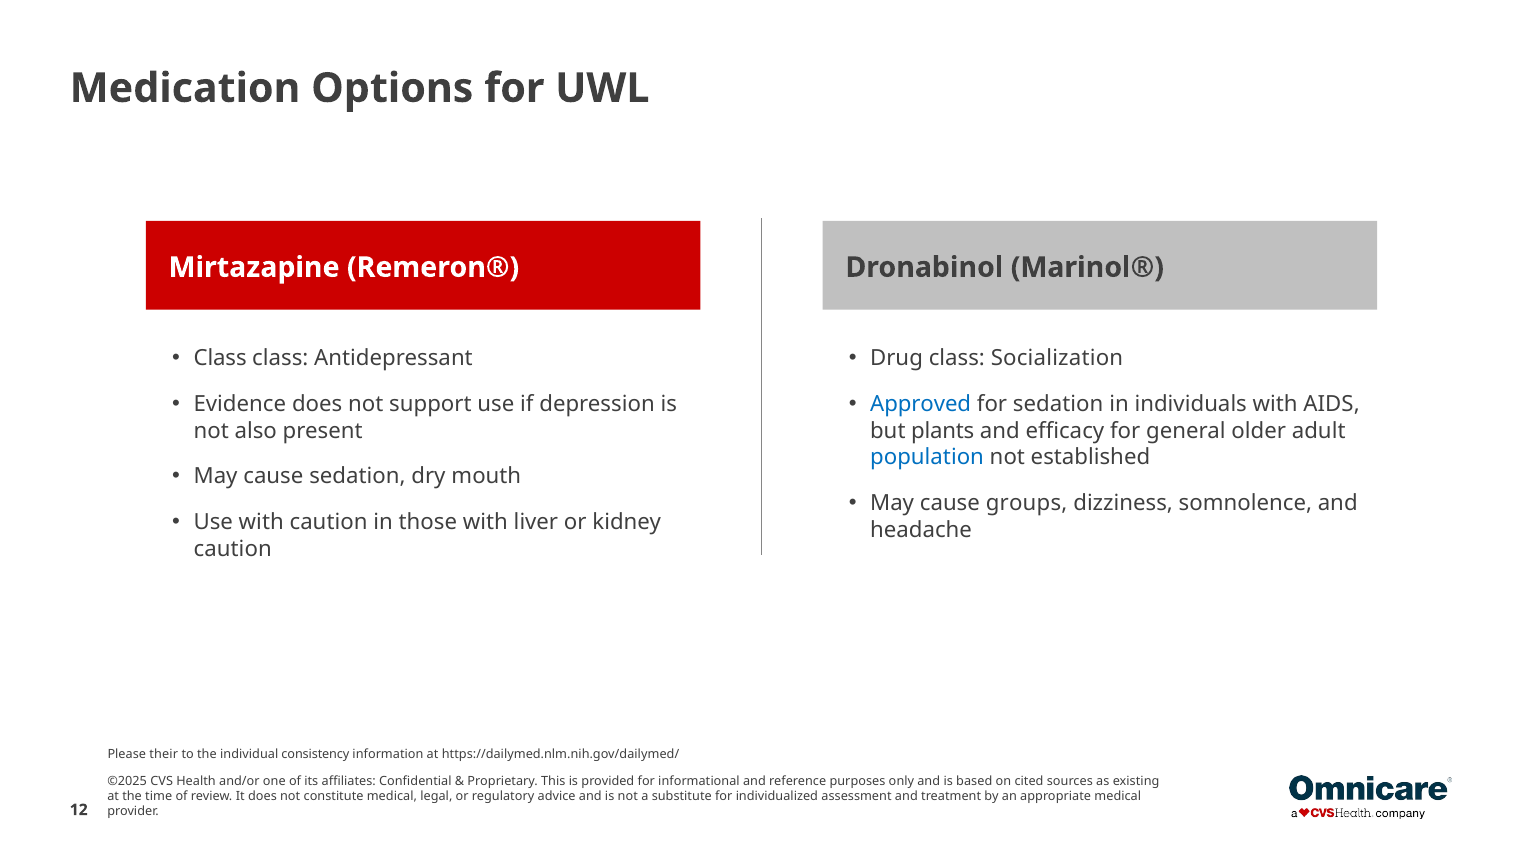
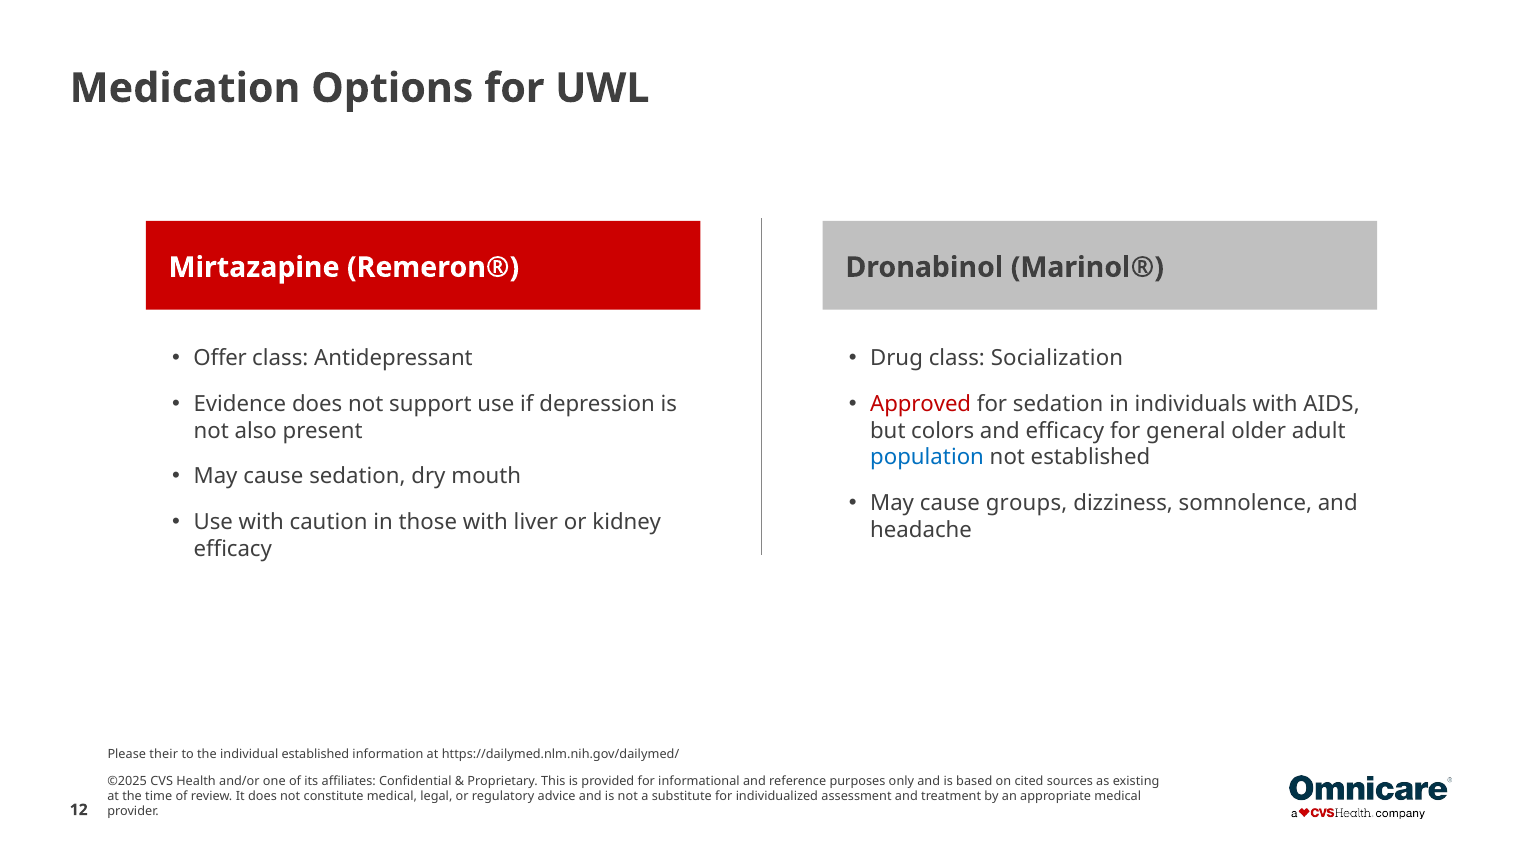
Class at (220, 358): Class -> Offer
Approved colour: blue -> red
plants: plants -> colors
caution at (233, 549): caution -> efficacy
individual consistency: consistency -> established
